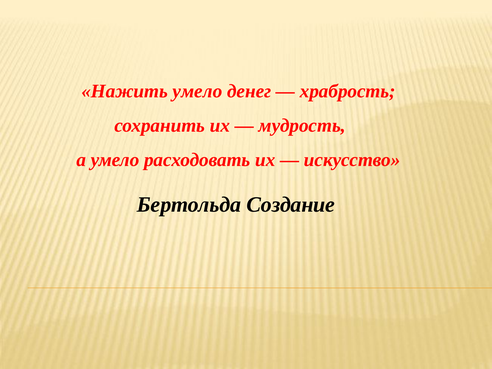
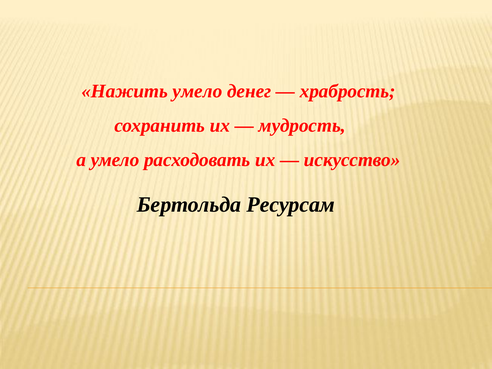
Создание: Создание -> Ресурсам
